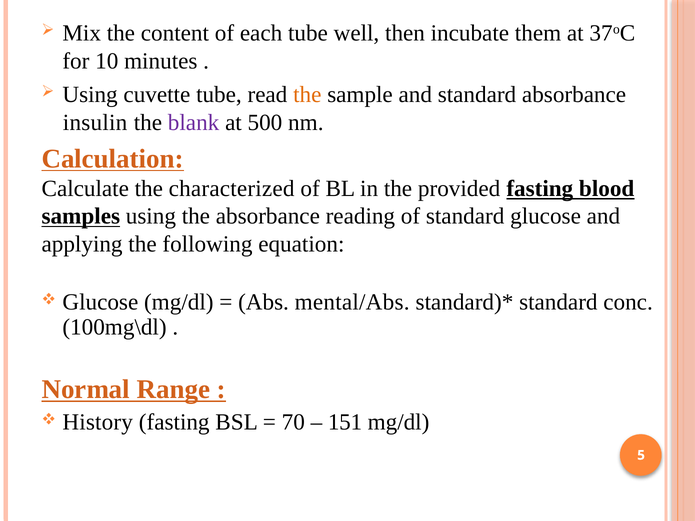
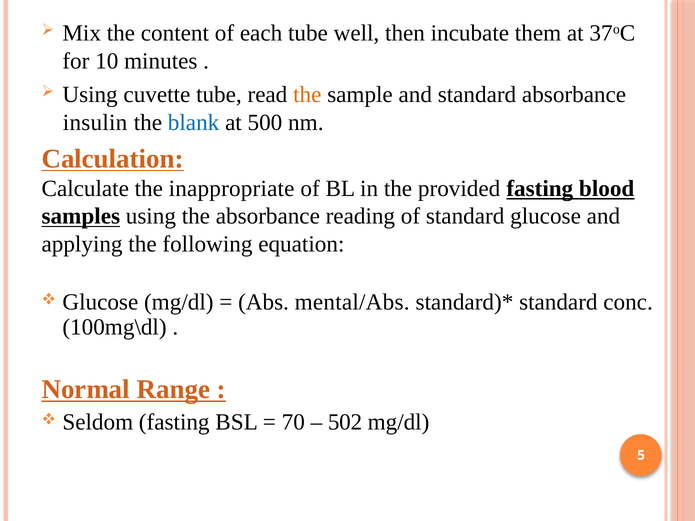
blank colour: purple -> blue
characterized: characterized -> inappropriate
History: History -> Seldom
151: 151 -> 502
